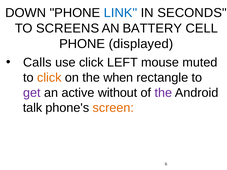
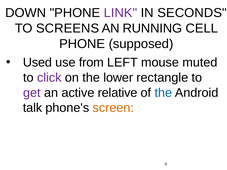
LINK colour: blue -> purple
BATTERY: BATTERY -> RUNNING
displayed: displayed -> supposed
Calls: Calls -> Used
use click: click -> from
click at (49, 78) colour: orange -> purple
when: when -> lower
without: without -> relative
the at (163, 93) colour: purple -> blue
